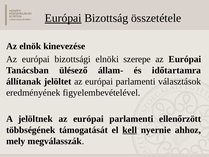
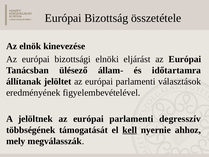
Európai at (63, 18) underline: present -> none
szerepe: szerepe -> eljárást
ellenőrzött: ellenőrzött -> degresszív
